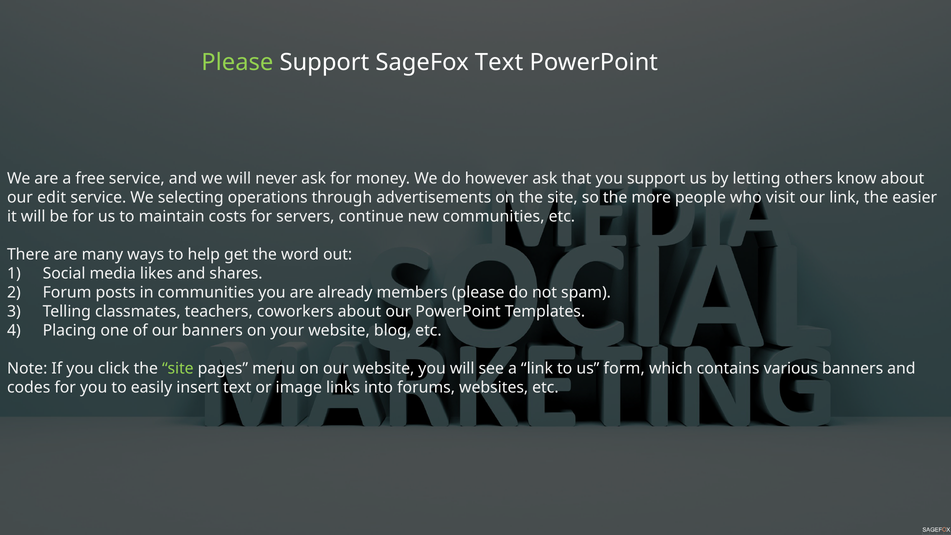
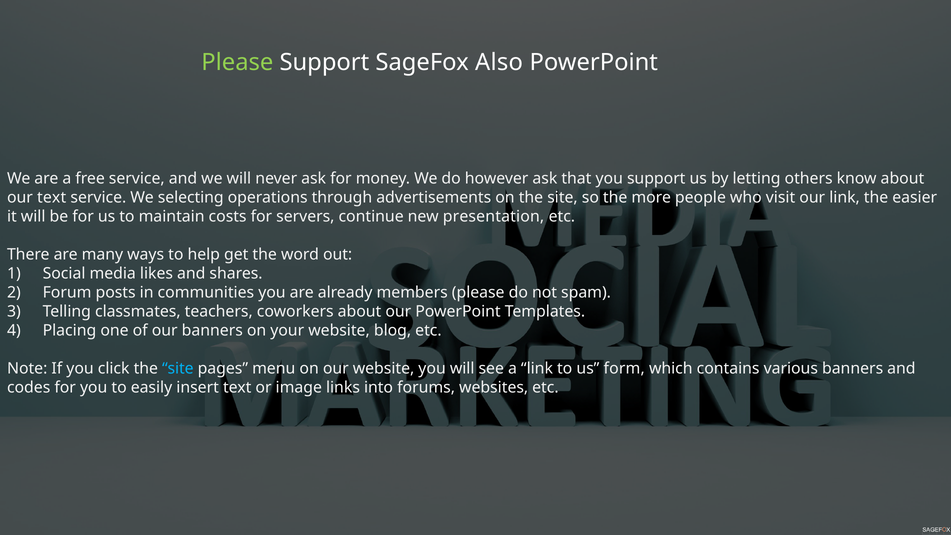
SageFox Text: Text -> Also
our edit: edit -> text
new communities: communities -> presentation
site at (178, 368) colour: light green -> light blue
